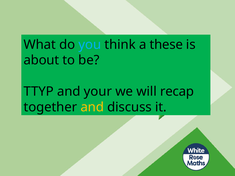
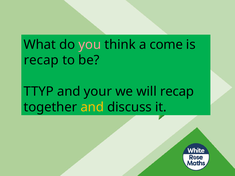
you colour: light blue -> pink
these: these -> come
about at (41, 60): about -> recap
